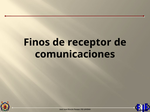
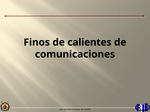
receptor: receptor -> calientes
